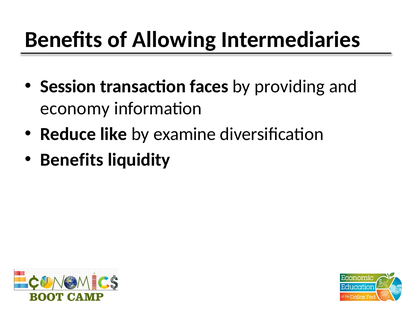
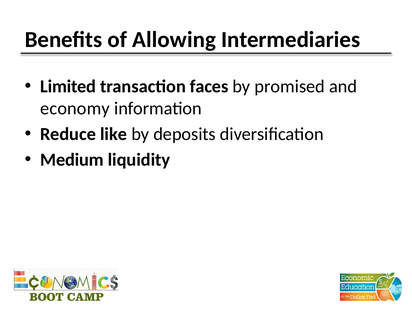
Session: Session -> Limited
providing: providing -> promised
examine: examine -> deposits
Benefits at (72, 160): Benefits -> Medium
